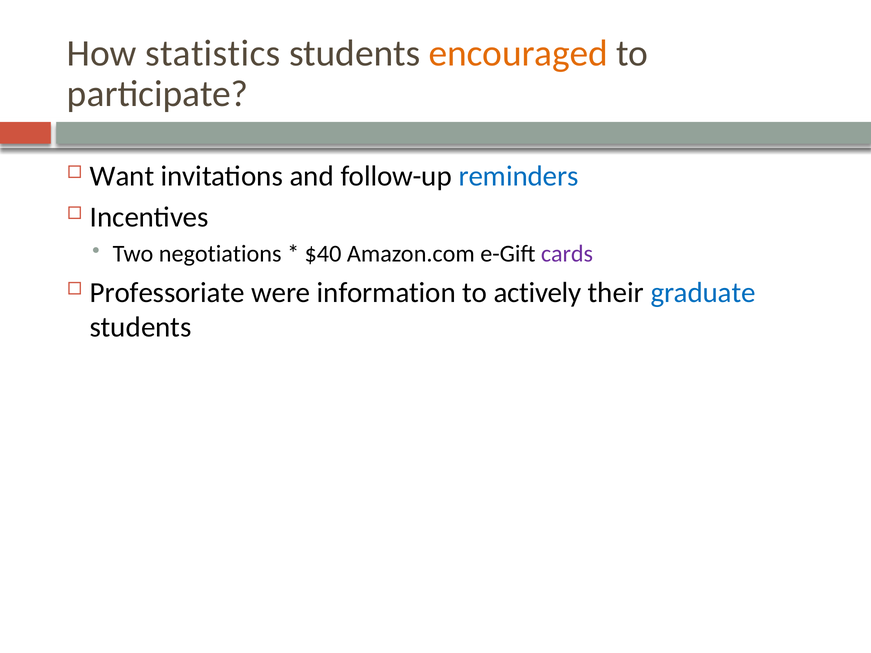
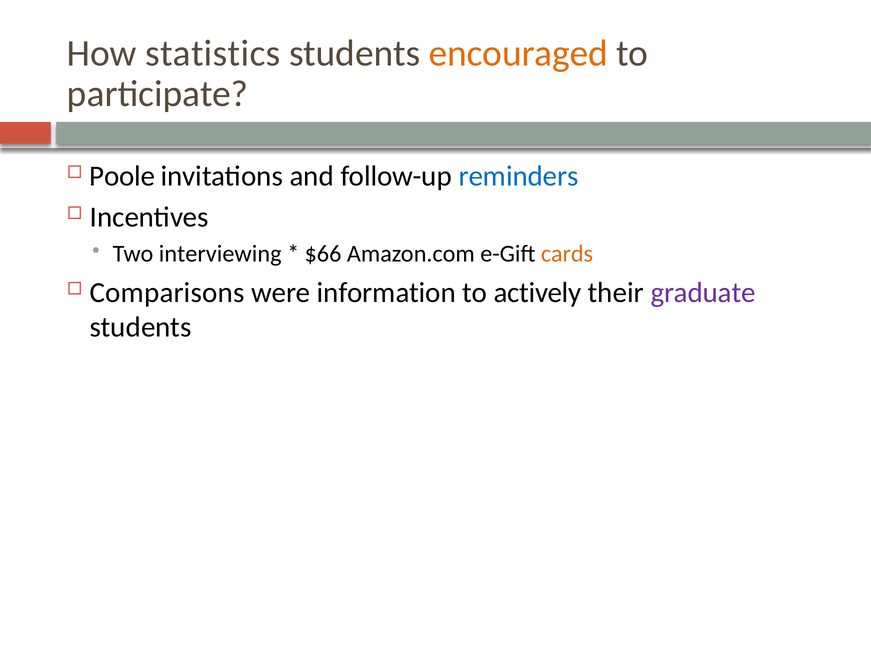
Want: Want -> Poole
negotiations: negotiations -> interviewing
$40: $40 -> $66
cards colour: purple -> orange
Professoriate: Professoriate -> Comparisons
graduate colour: blue -> purple
